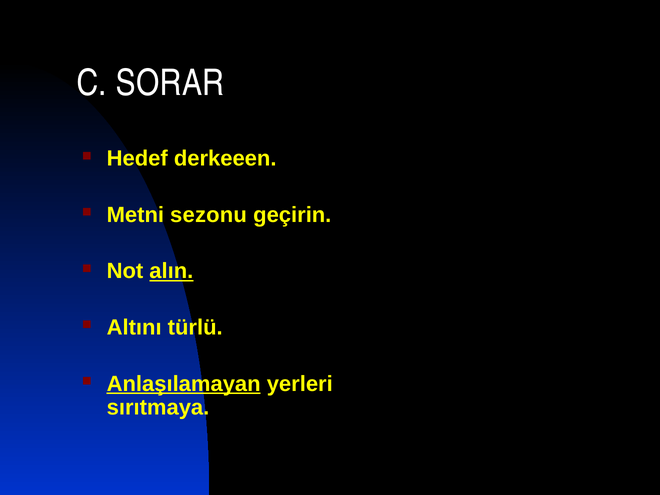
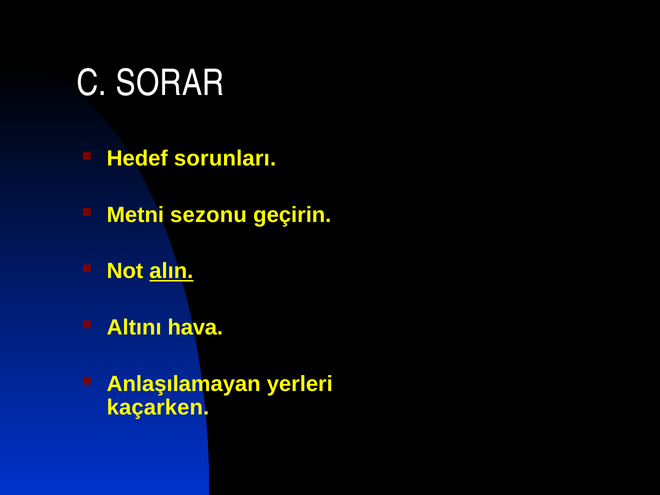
derkeeen: derkeeen -> sorunları
türlü: türlü -> hava
Anlaşılamayan underline: present -> none
sırıtmaya: sırıtmaya -> kaçarken
